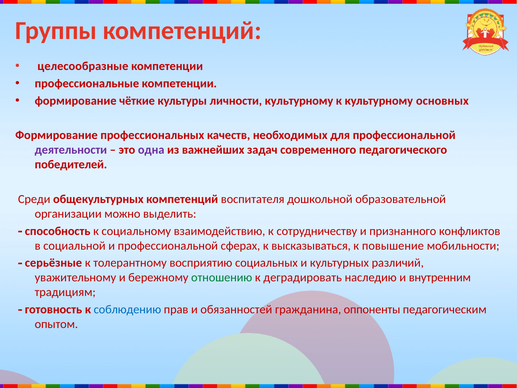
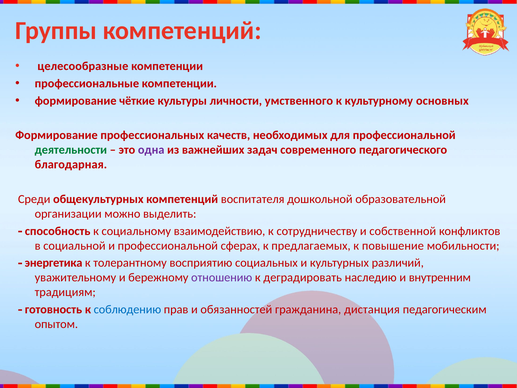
личности культурному: культурному -> умственного
деятельности colour: purple -> green
победителей: победителей -> благодарная
признанного: признанного -> собственной
высказываться: высказываться -> предлагаемых
серьёзные: серьёзные -> энергетика
отношению colour: green -> purple
оппоненты: оппоненты -> дистанция
